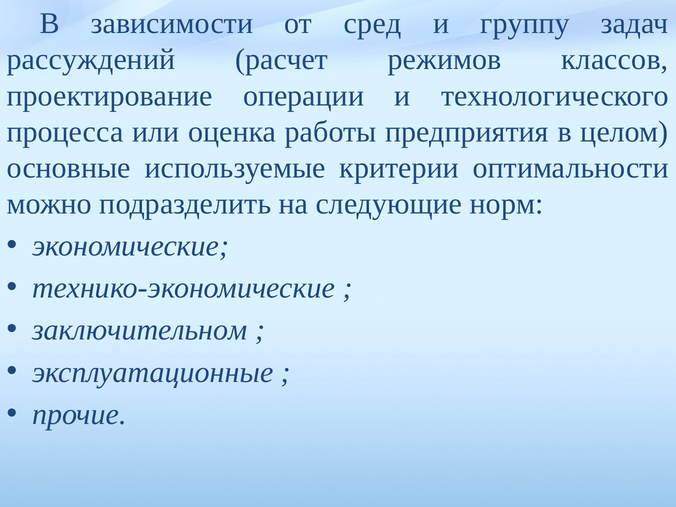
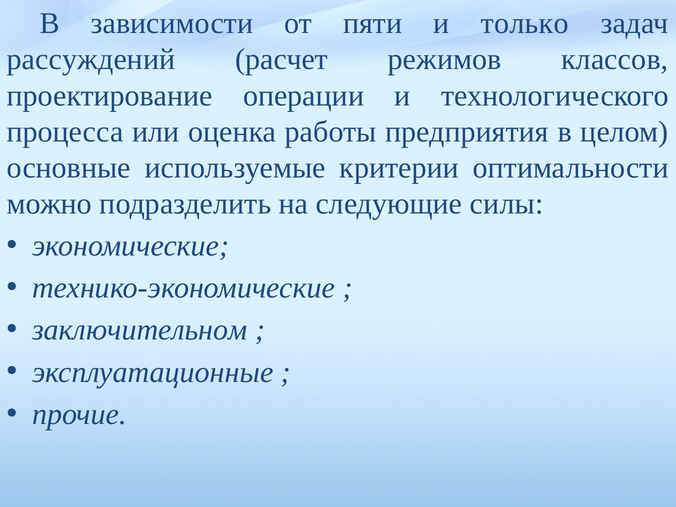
сред: сред -> пяти
группу: группу -> только
норм: норм -> силы
